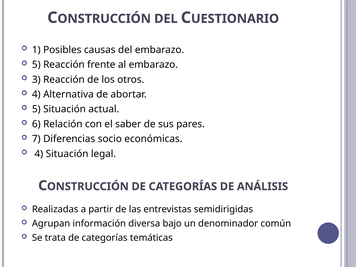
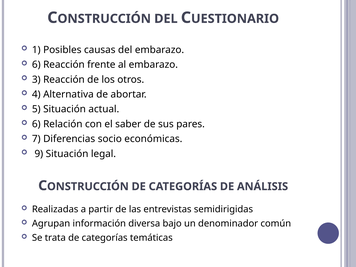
5 at (36, 65): 5 -> 6
4 at (39, 154): 4 -> 9
